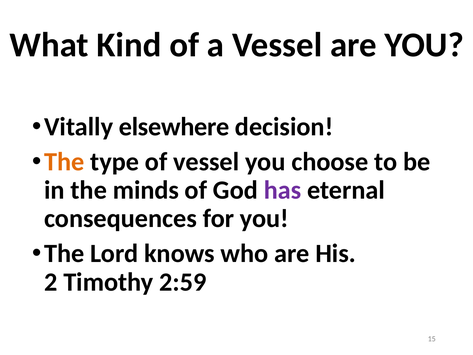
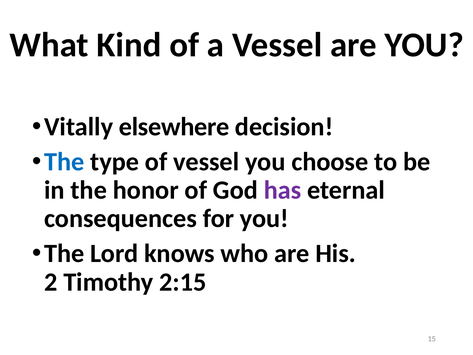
The at (64, 162) colour: orange -> blue
minds: minds -> honor
2:59: 2:59 -> 2:15
